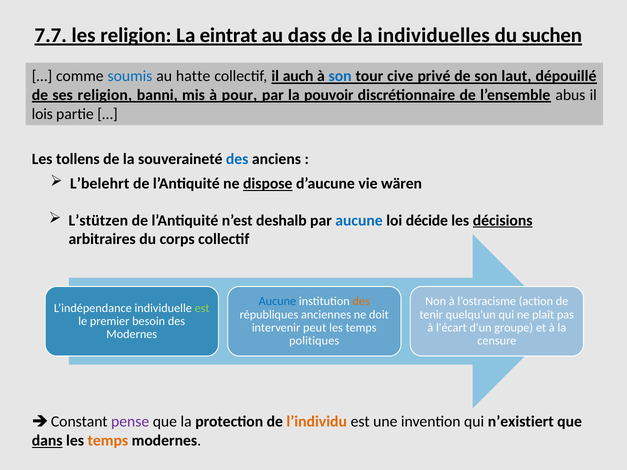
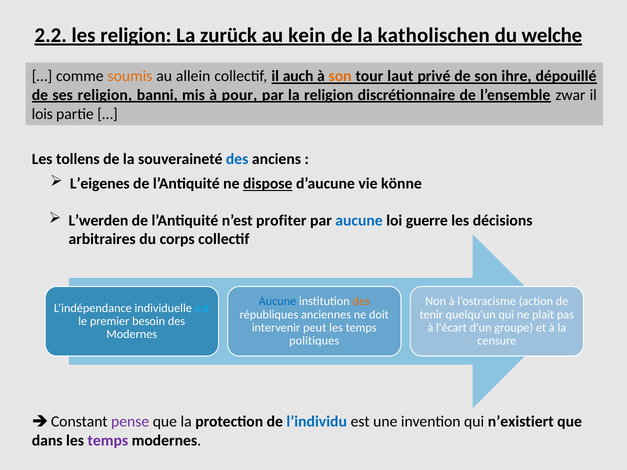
7.7: 7.7 -> 2.2
eintrat: eintrat -> zurück
dass: dass -> kein
individuelles: individuelles -> katholischen
suchen: suchen -> welche
soumis colour: blue -> orange
hatte: hatte -> allein
son at (340, 76) colour: blue -> orange
cive: cive -> laut
laut: laut -> ihre
la pouvoir: pouvoir -> religion
abus: abus -> zwar
L’belehrt: L’belehrt -> L’eigenes
wären: wären -> könne
L’stützen: L’stützen -> L’werden
deshalb: deshalb -> profiter
décide: décide -> guerre
décisions underline: present -> none
est at (202, 308) colour: light green -> light blue
l’individu colour: orange -> blue
dans underline: present -> none
temps at (108, 441) colour: orange -> purple
